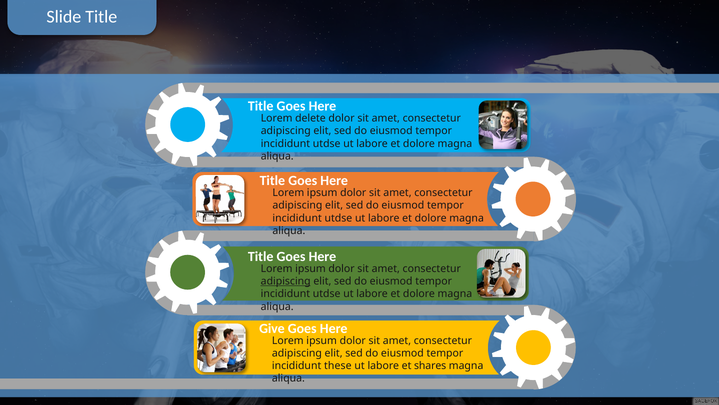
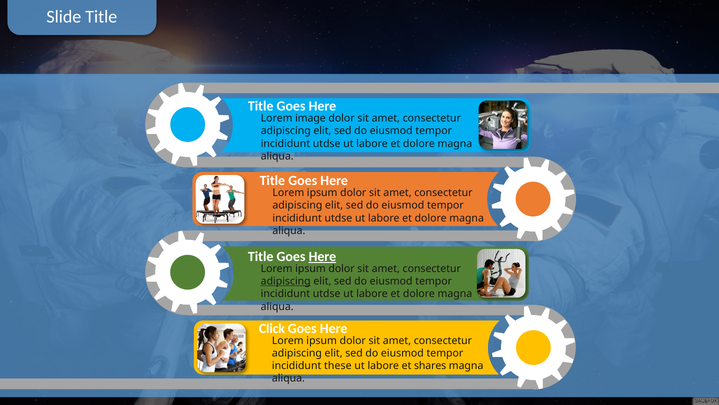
delete: delete -> image
Here at (322, 256) underline: none -> present
Give: Give -> Click
